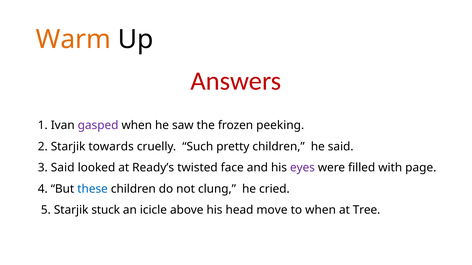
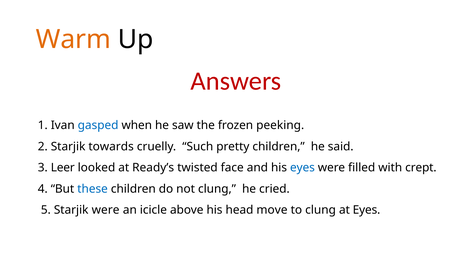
gasped colour: purple -> blue
3 Said: Said -> Leer
eyes at (302, 168) colour: purple -> blue
page: page -> crept
Starjik stuck: stuck -> were
to when: when -> clung
at Tree: Tree -> Eyes
